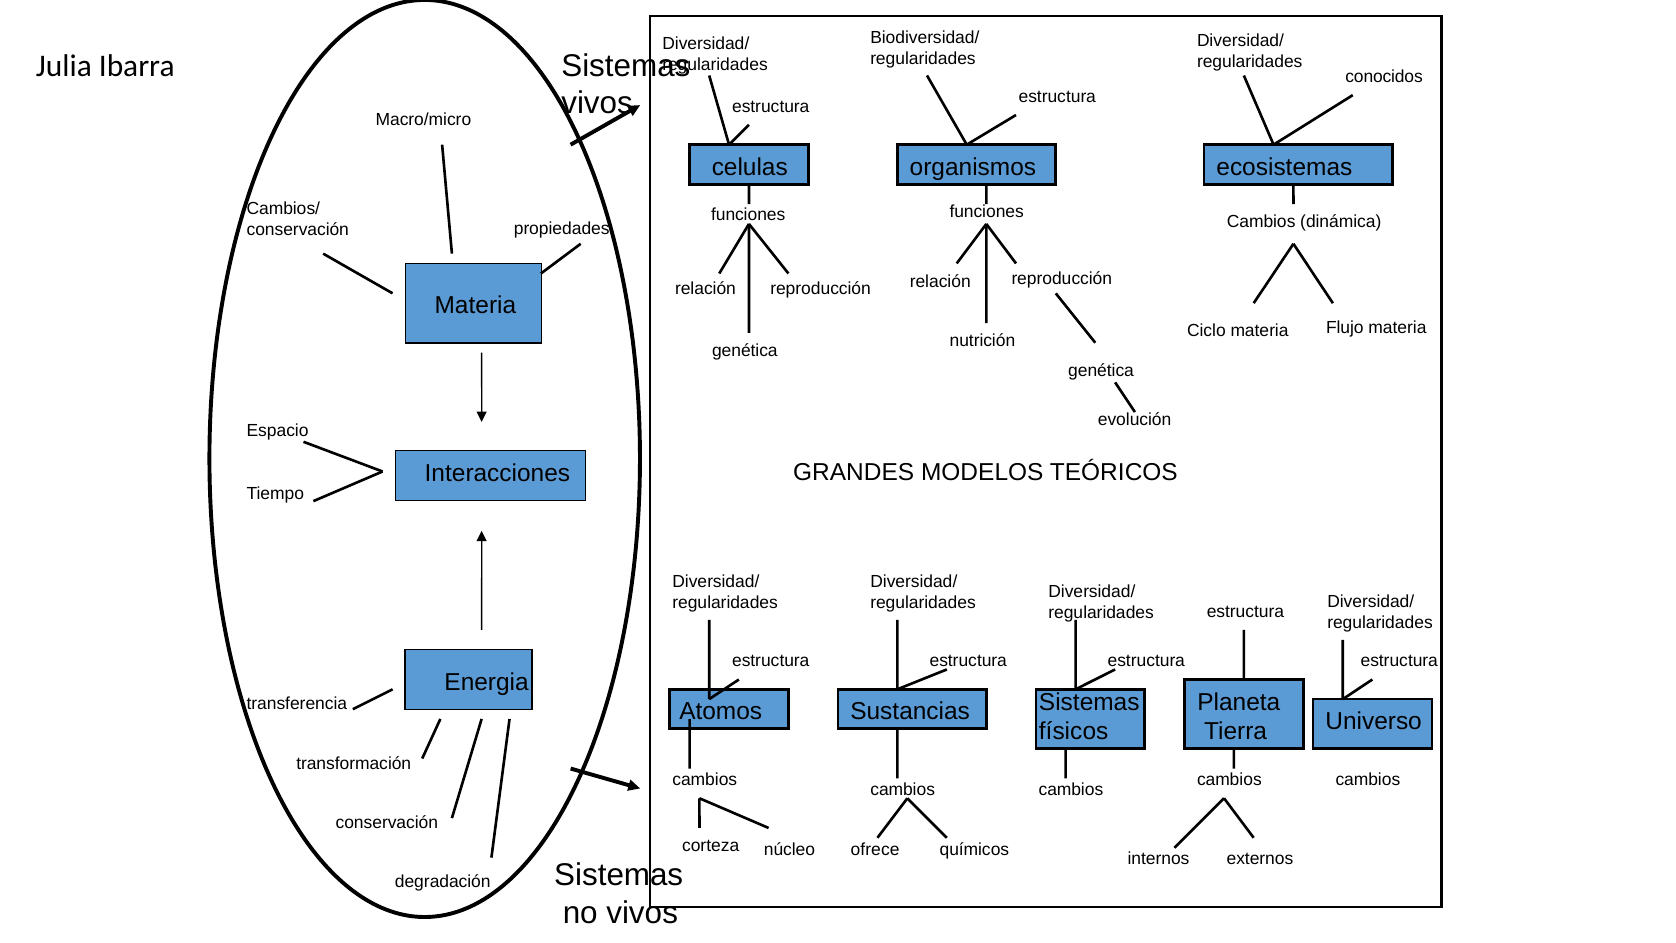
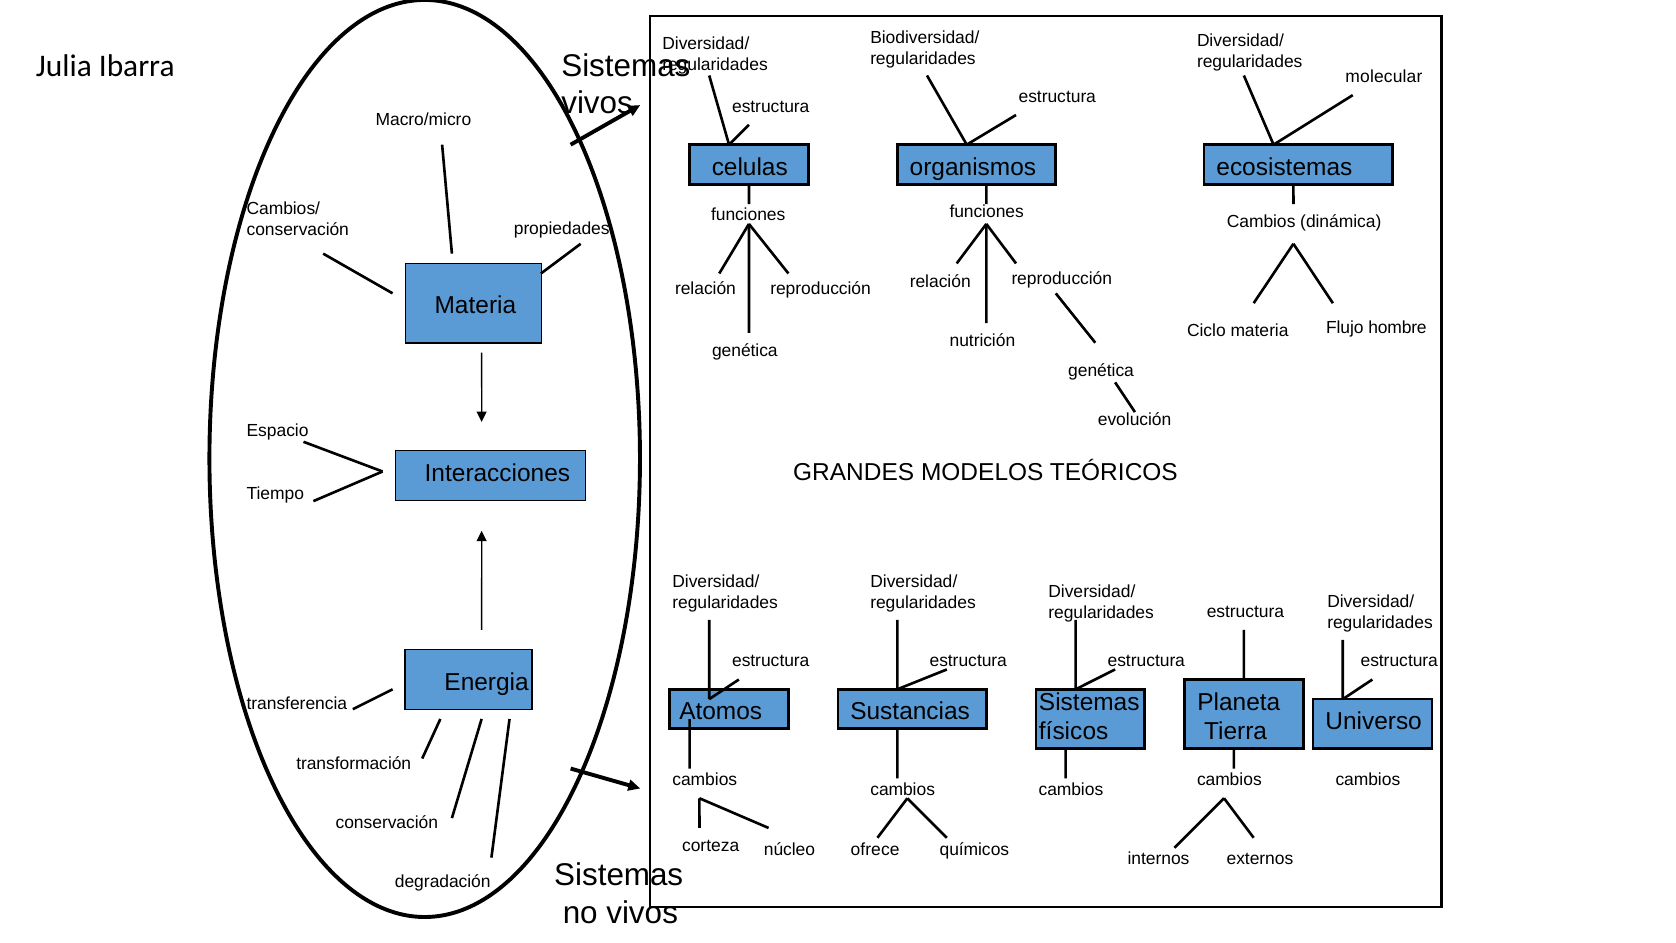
conocidos: conocidos -> molecular
Flujo materia: materia -> hombre
